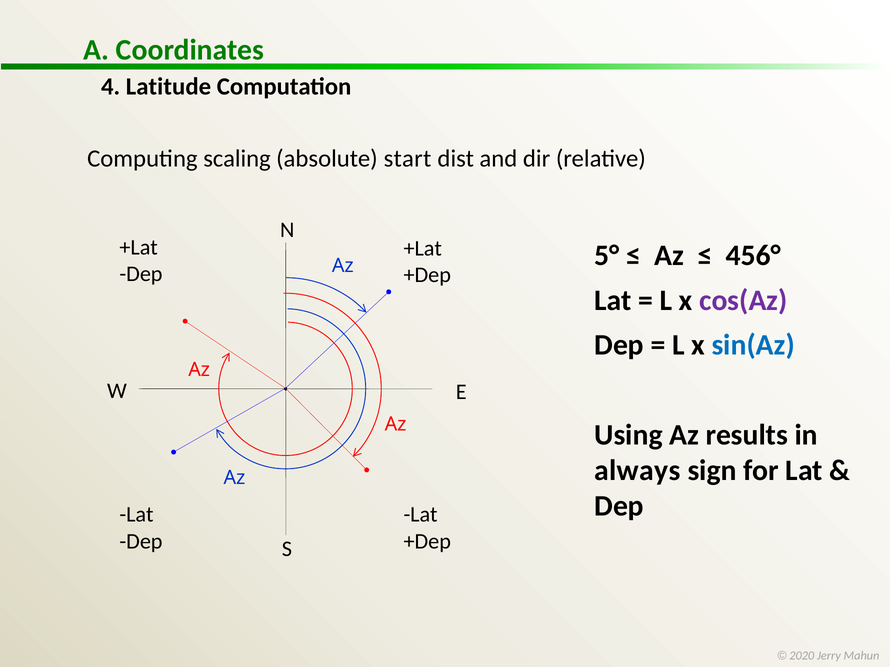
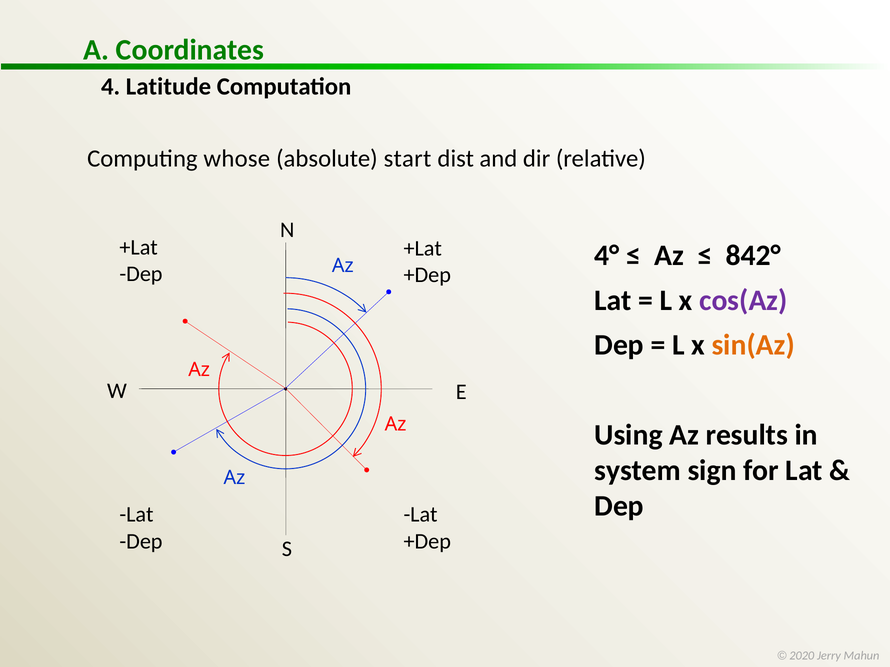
scaling: scaling -> whose
5°: 5° -> 4°
456°: 456° -> 842°
sin(Az colour: blue -> orange
always: always -> system
